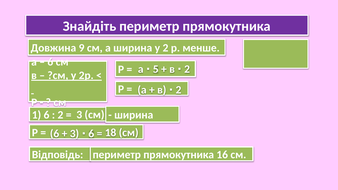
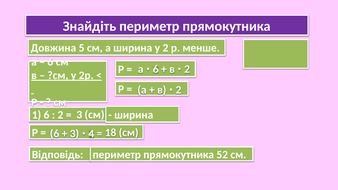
9: 9 -> 5
а 5: 5 -> 6
3 6: 6 -> 4
16: 16 -> 52
